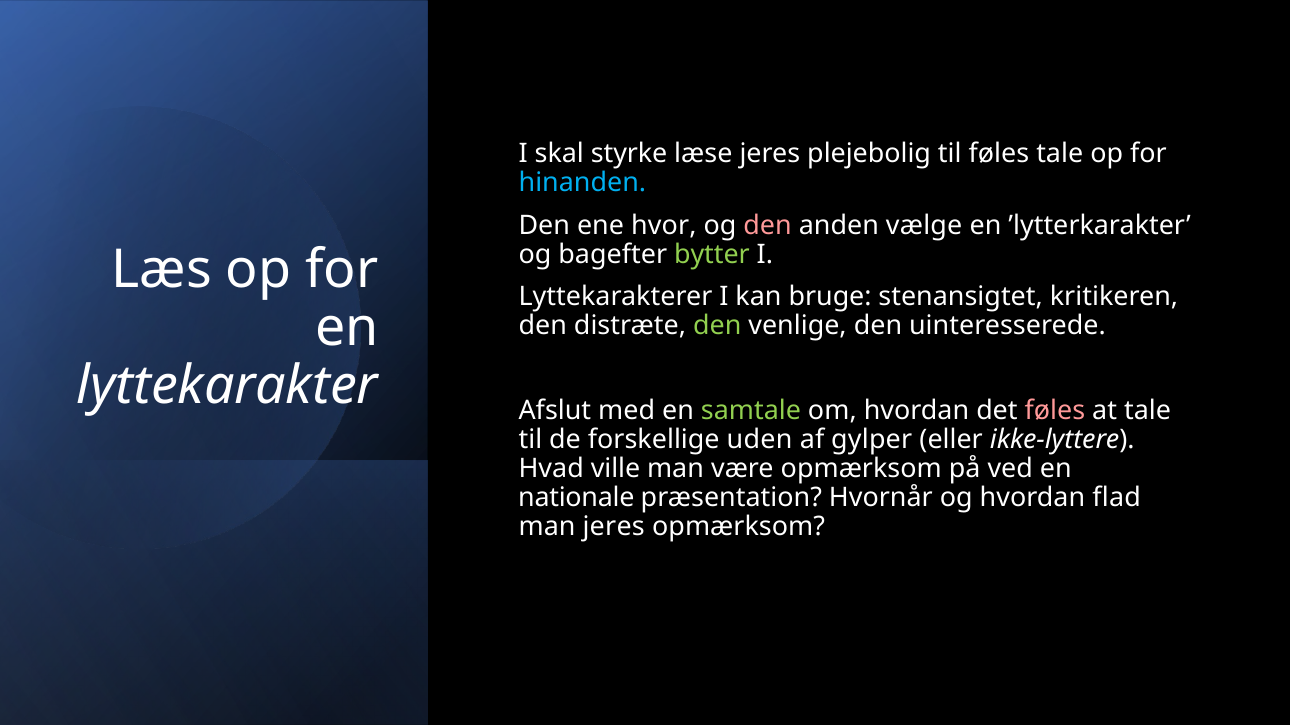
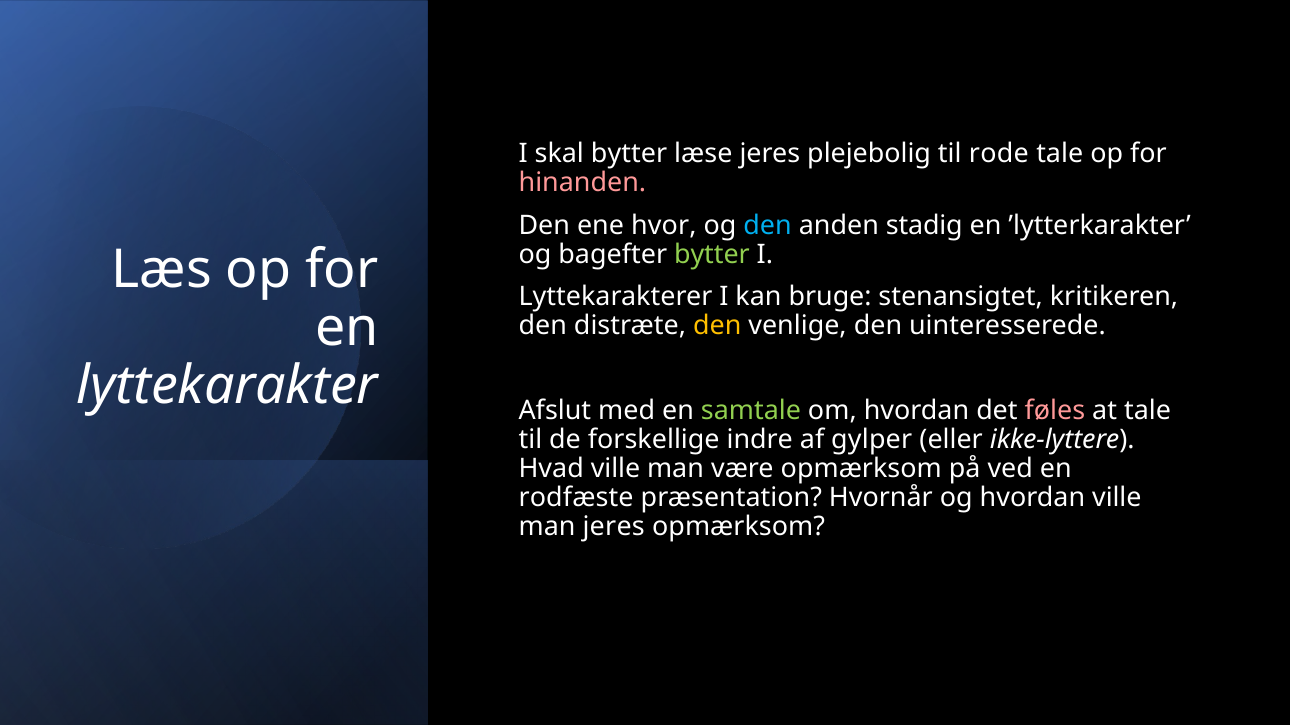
skal styrke: styrke -> bytter
til føles: føles -> rode
hinanden colour: light blue -> pink
den at (768, 226) colour: pink -> light blue
vælge: vælge -> stadig
den at (717, 326) colour: light green -> yellow
uden: uden -> indre
nationale: nationale -> rodfæste
hvordan flad: flad -> ville
